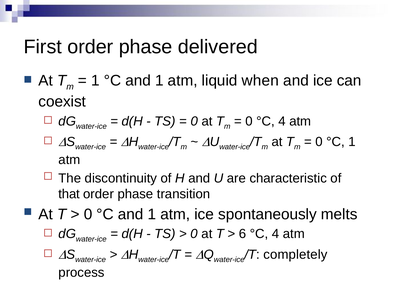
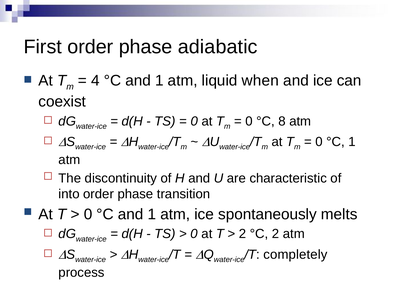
delivered: delivered -> adiabatic
1 at (95, 81): 1 -> 4
0 °C 4: 4 -> 8
that: that -> into
6 at (243, 233): 6 -> 2
4 at (276, 233): 4 -> 2
